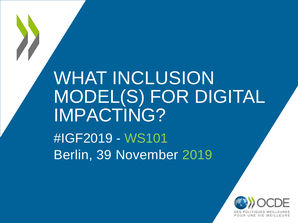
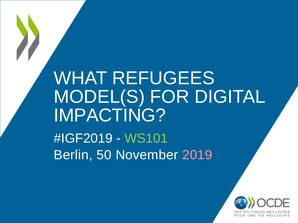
INCLUSION: INCLUSION -> REFUGEES
39: 39 -> 50
2019 colour: light green -> pink
